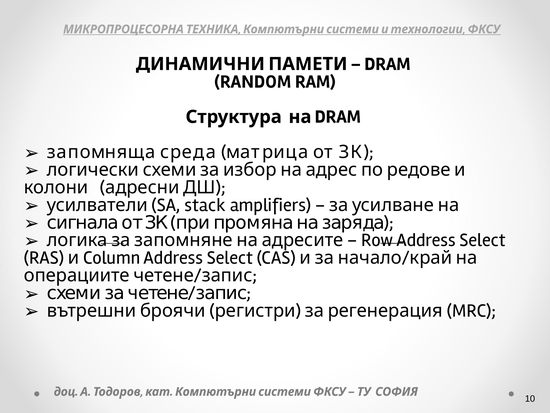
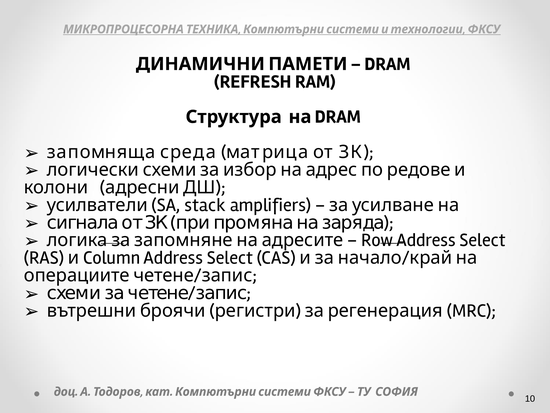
RANDOM: RANDOM -> REFRESH
